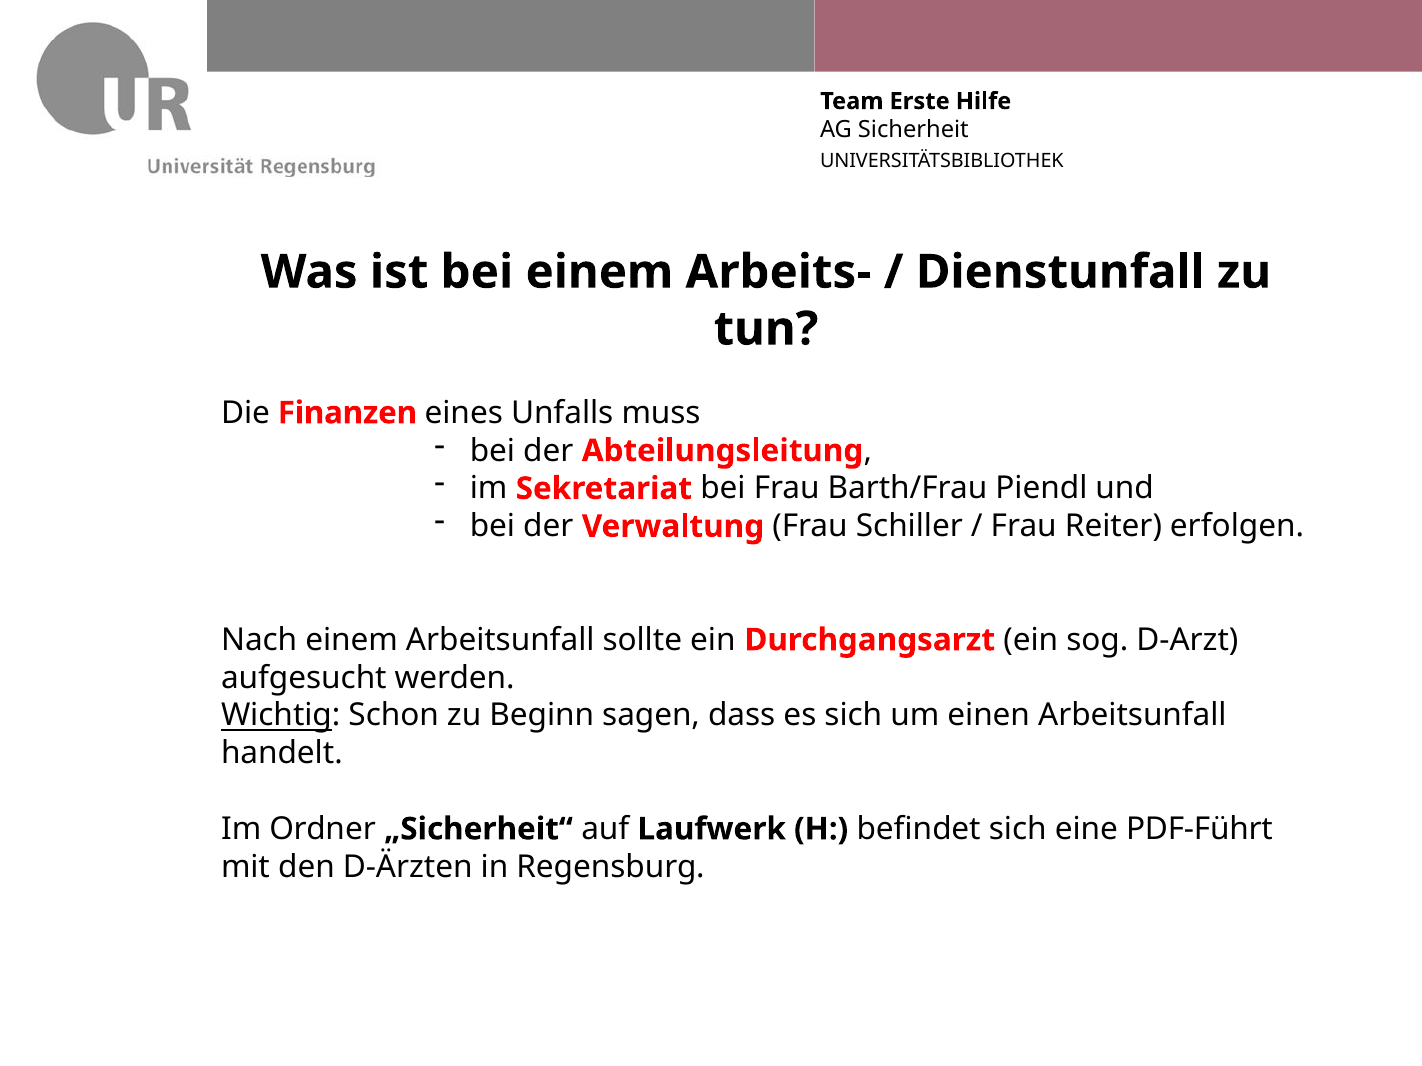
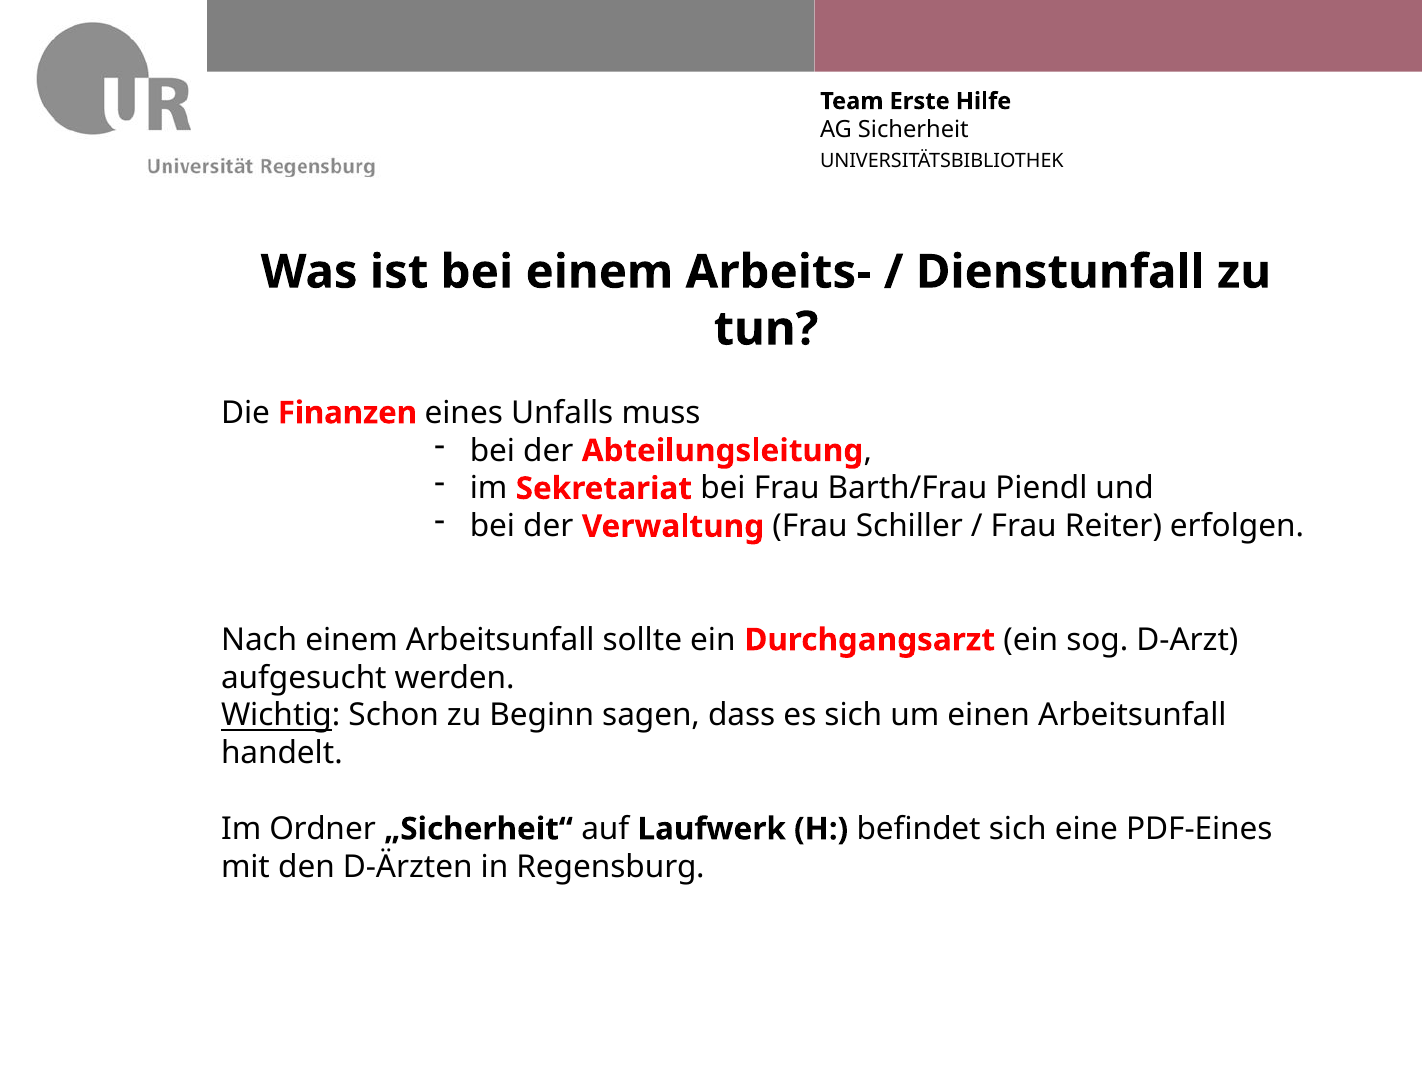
PDF-Führt: PDF-Führt -> PDF-Eines
